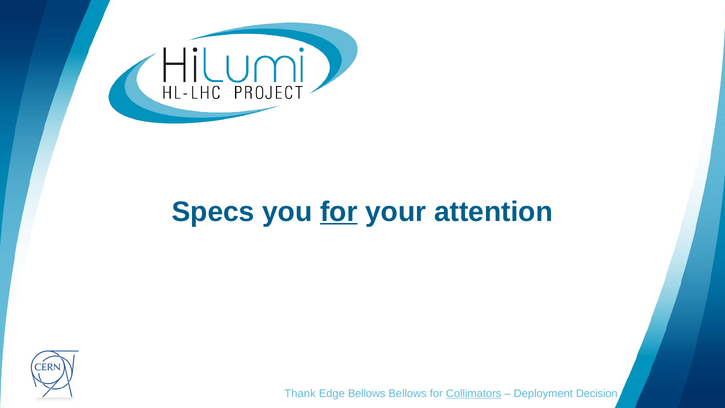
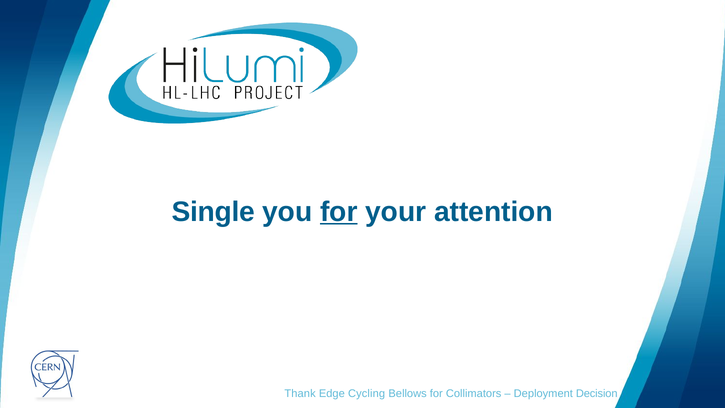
Specs: Specs -> Single
Edge Bellows: Bellows -> Cycling
Collimators underline: present -> none
